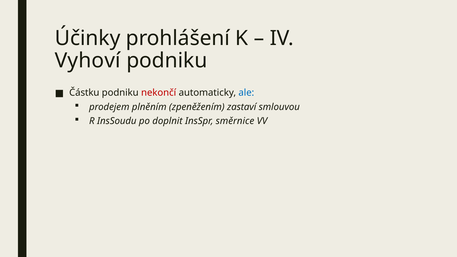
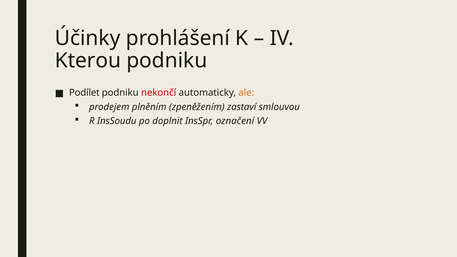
Vyhoví: Vyhoví -> Kterou
Částku: Částku -> Podílet
ale colour: blue -> orange
směrnice: směrnice -> označení
